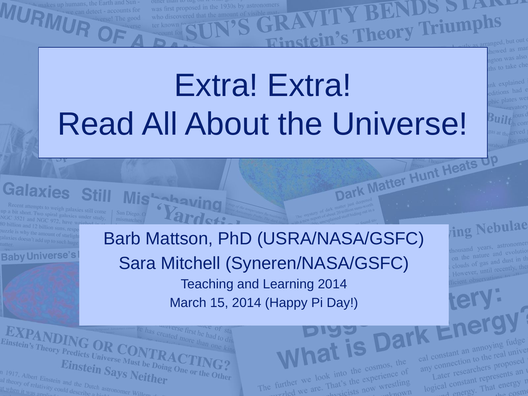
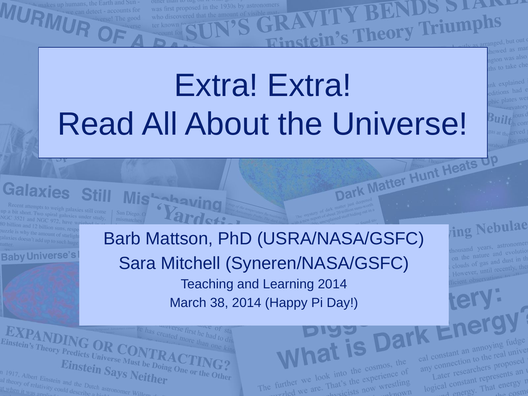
15: 15 -> 38
